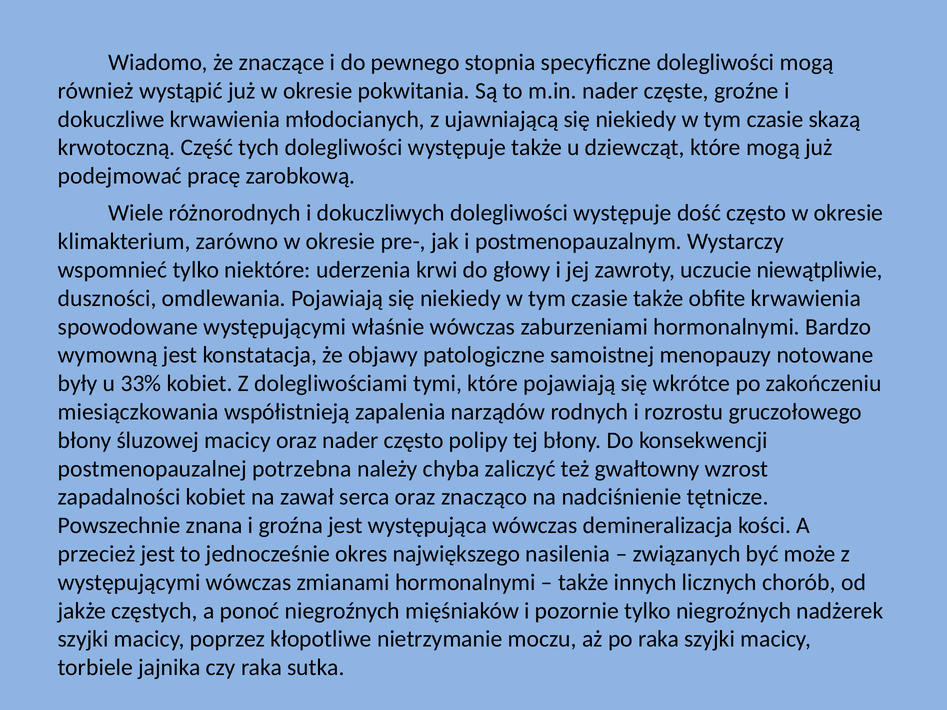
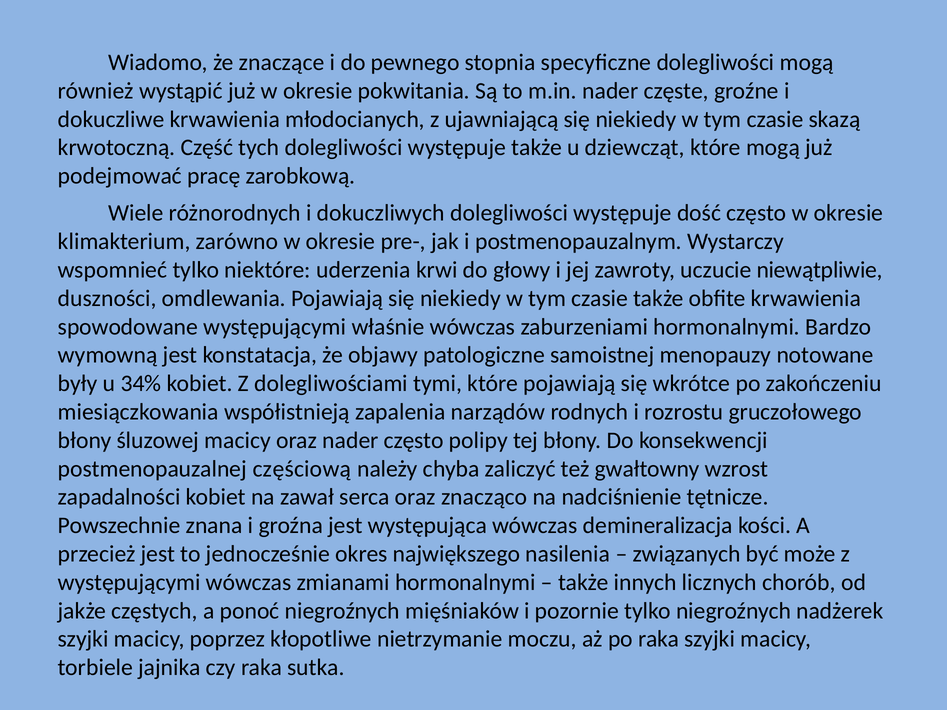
33%: 33% -> 34%
potrzebna: potrzebna -> częściową
